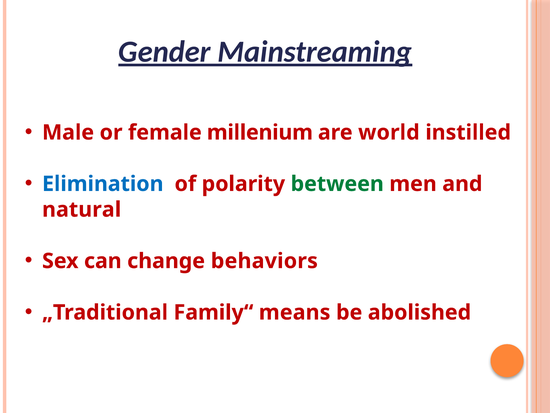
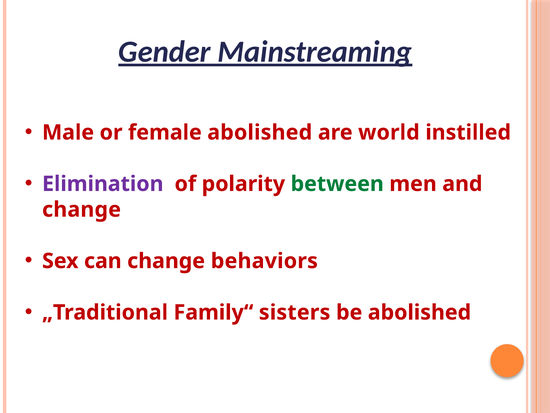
female millenium: millenium -> abolished
Elimination colour: blue -> purple
natural at (82, 209): natural -> change
means: means -> sisters
